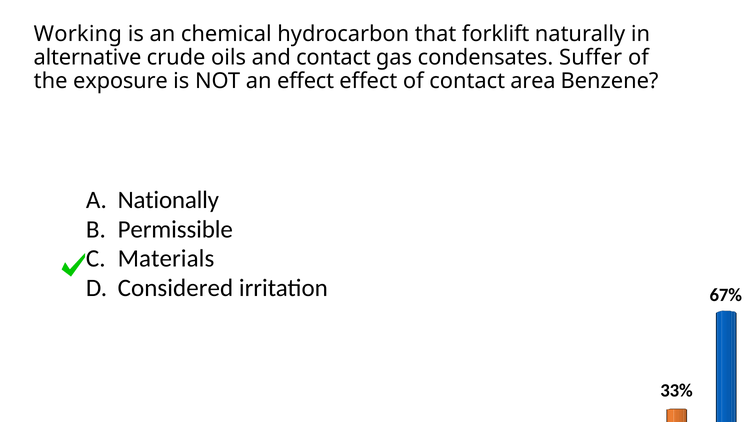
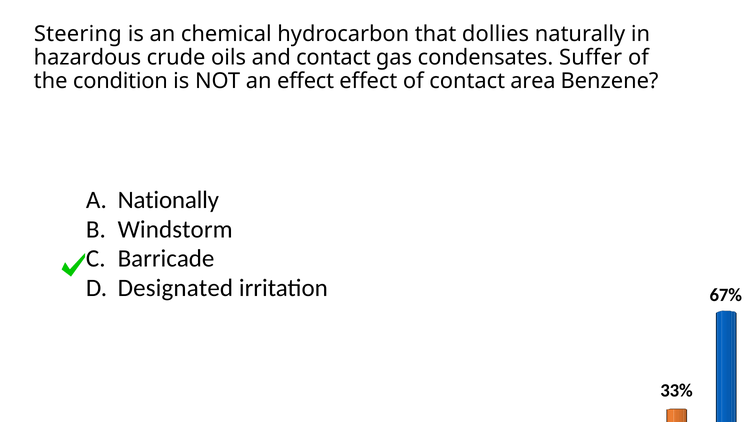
Working: Working -> Steering
forklift: forklift -> dollies
alternative: alternative -> hazardous
exposure: exposure -> condition
Permissible: Permissible -> Windstorm
Materials: Materials -> Barricade
Considered: Considered -> Designated
